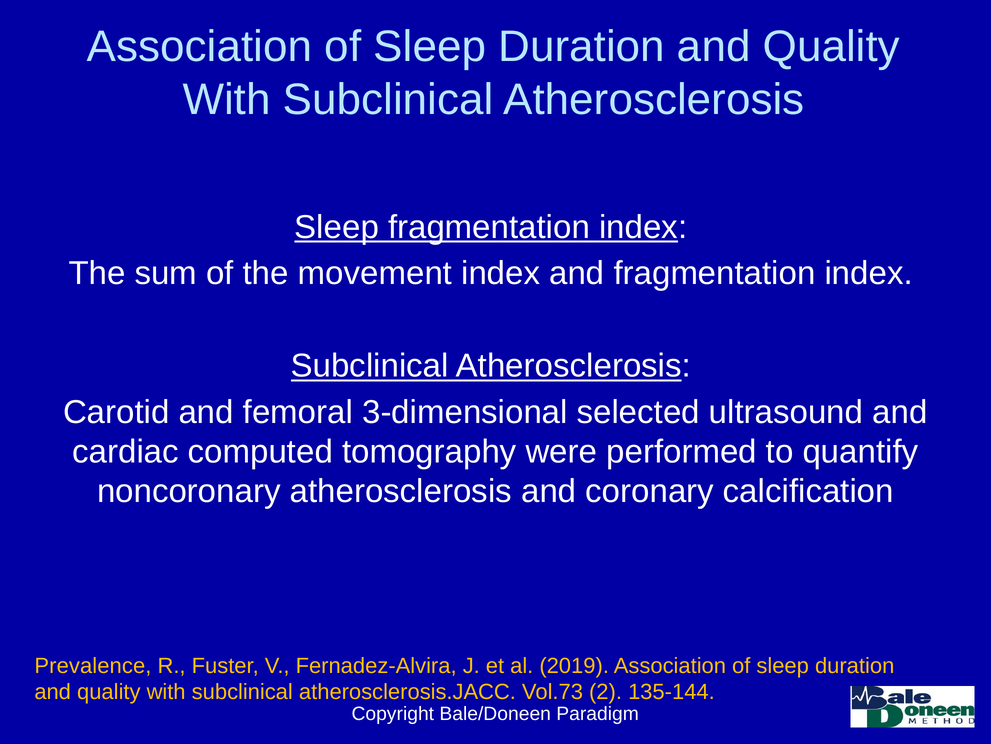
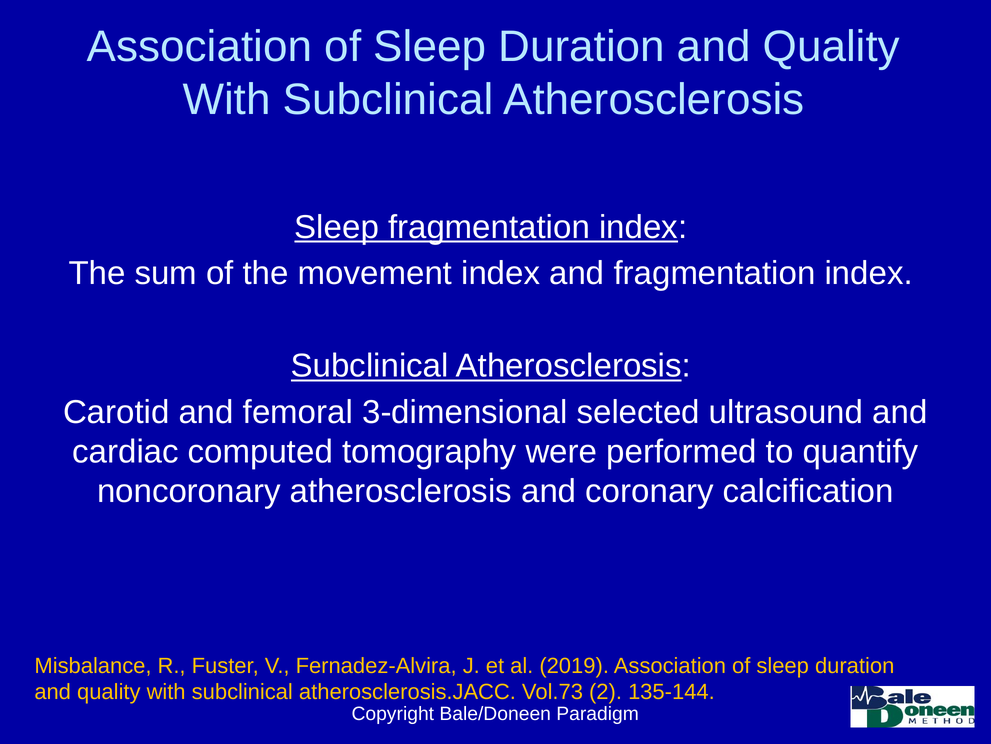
Prevalence: Prevalence -> Misbalance
